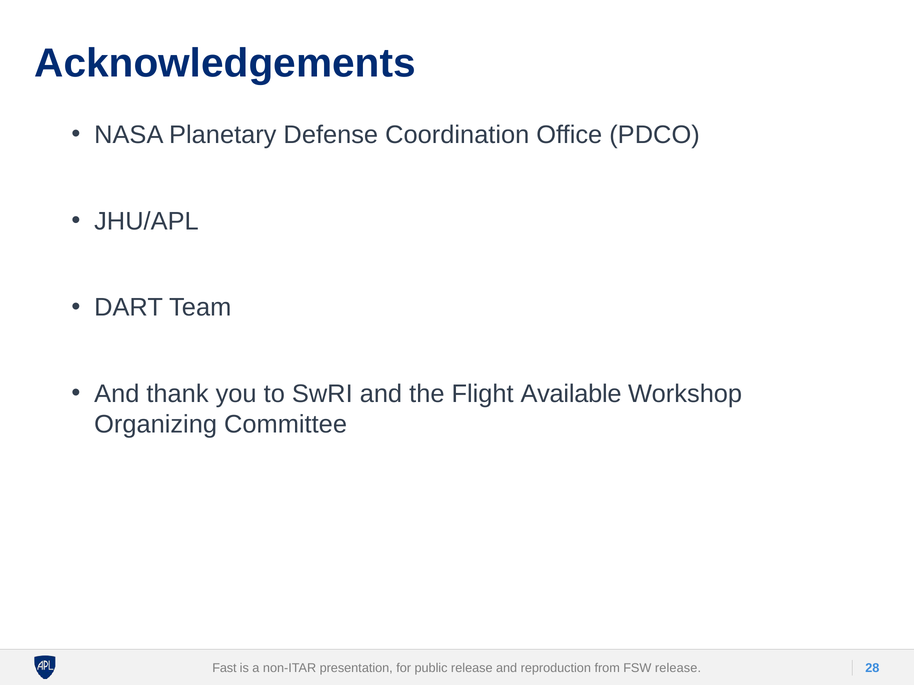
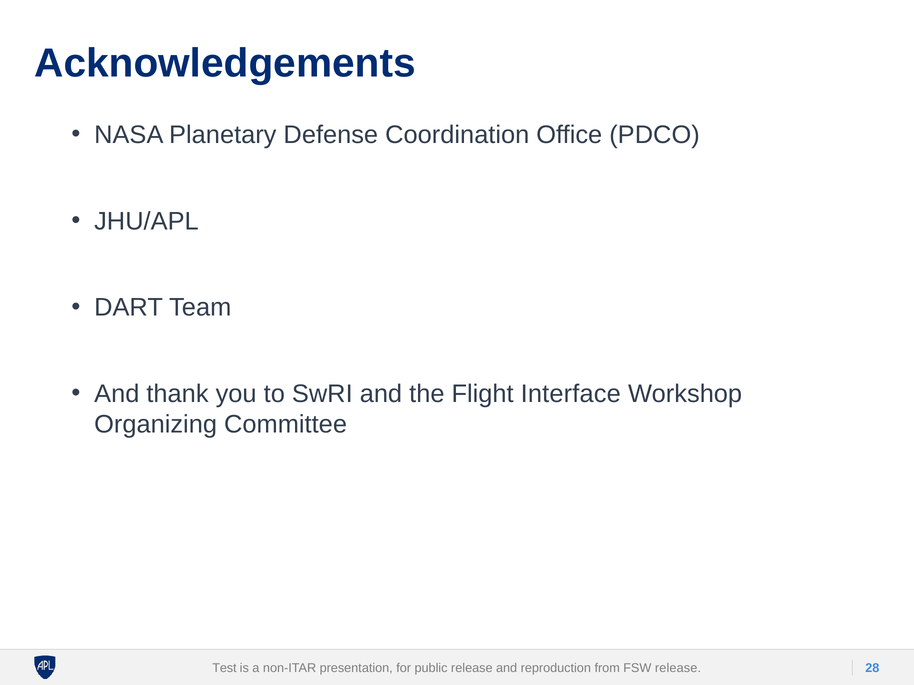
Available: Available -> Interface
Fast: Fast -> Test
